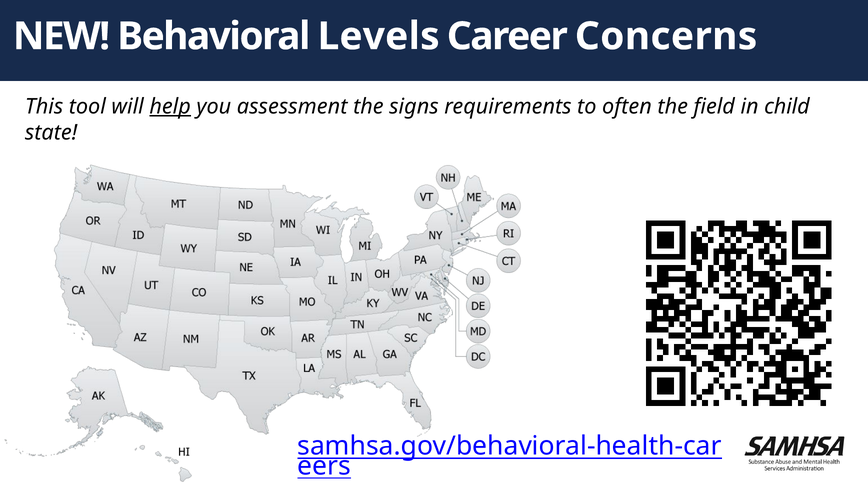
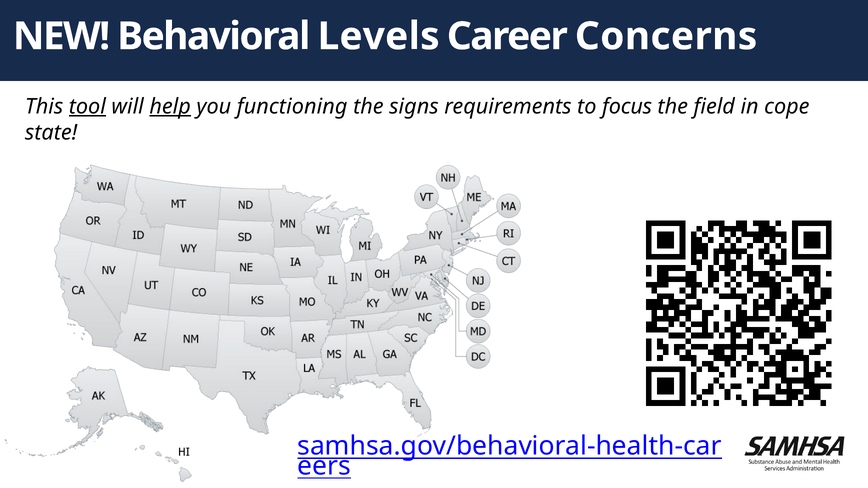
tool underline: none -> present
assessment: assessment -> functioning
often: often -> focus
child: child -> cope
